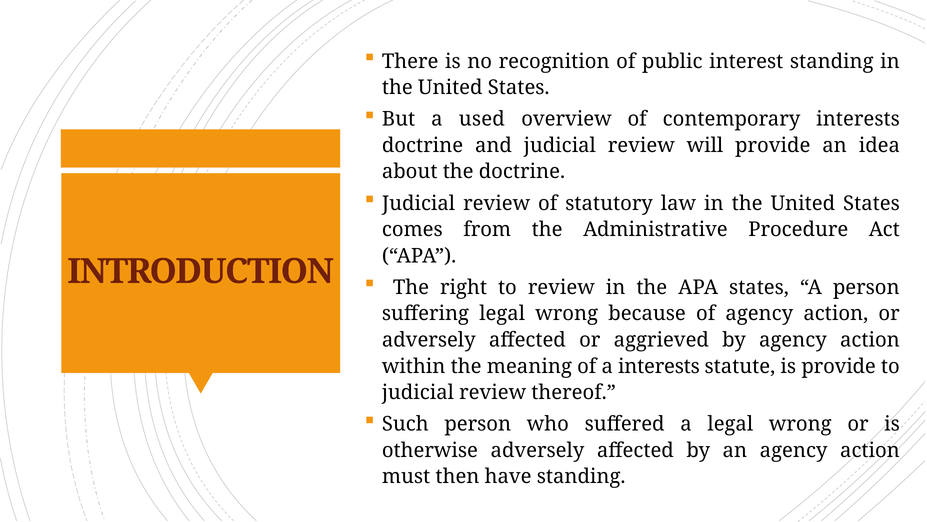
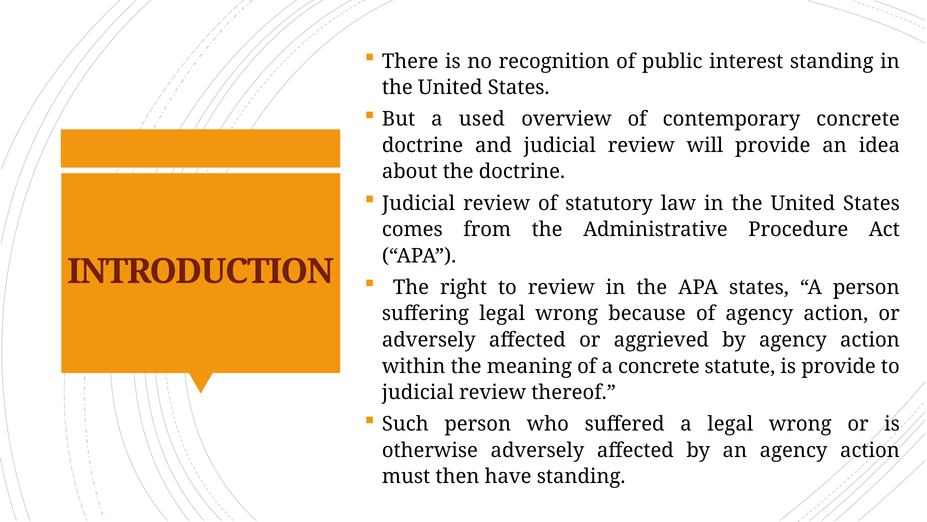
contemporary interests: interests -> concrete
a interests: interests -> concrete
